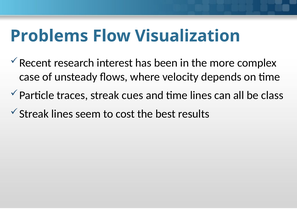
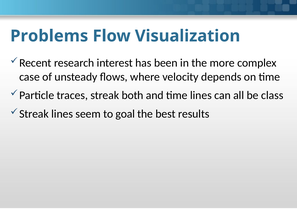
cues: cues -> both
cost: cost -> goal
